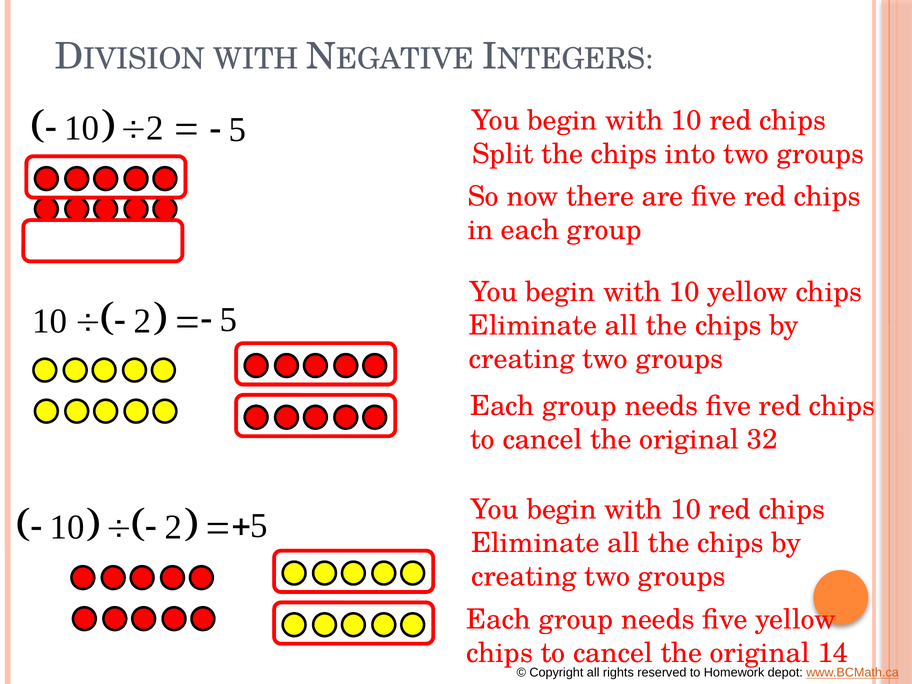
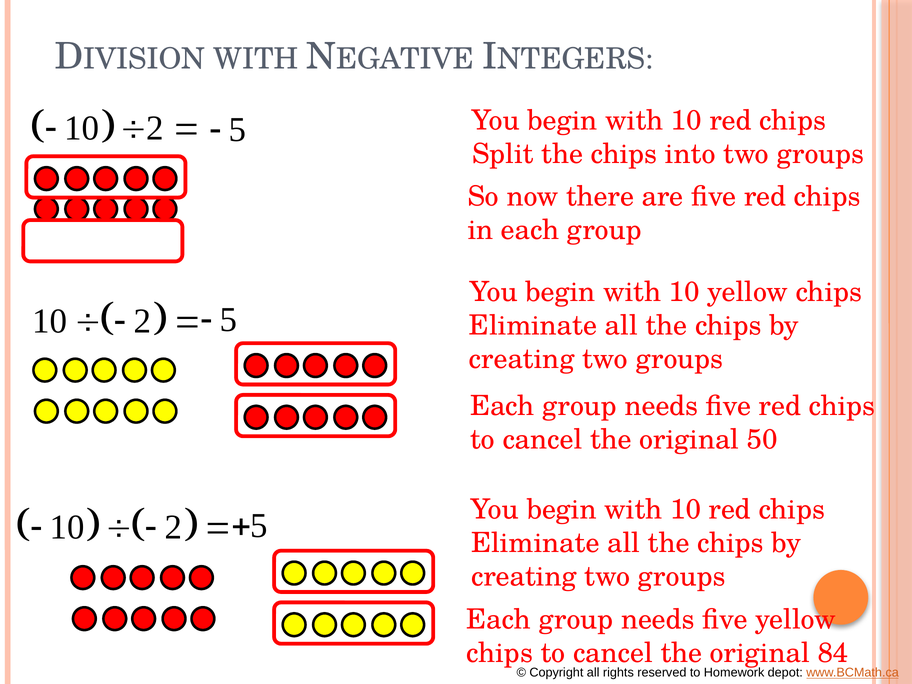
32: 32 -> 50
14: 14 -> 84
